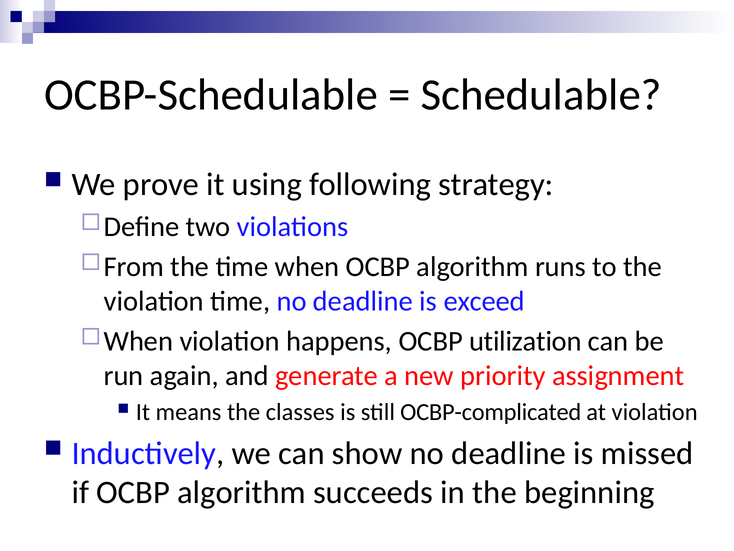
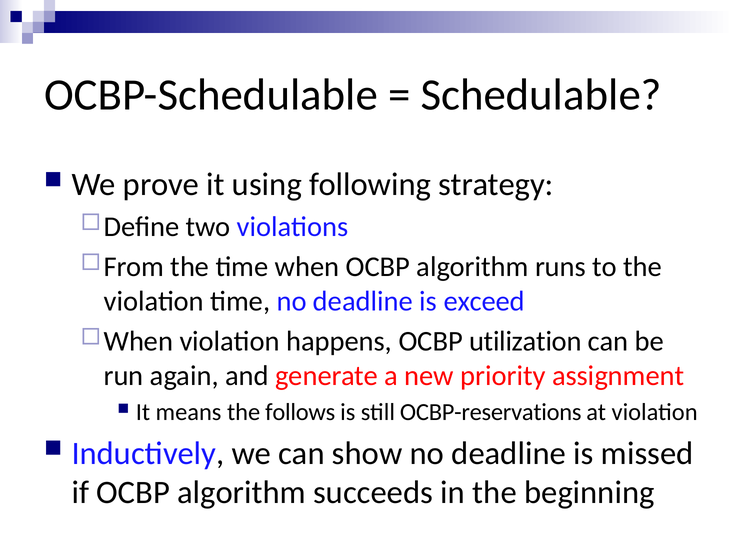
classes: classes -> follows
OCBP-complicated: OCBP-complicated -> OCBP-reservations
